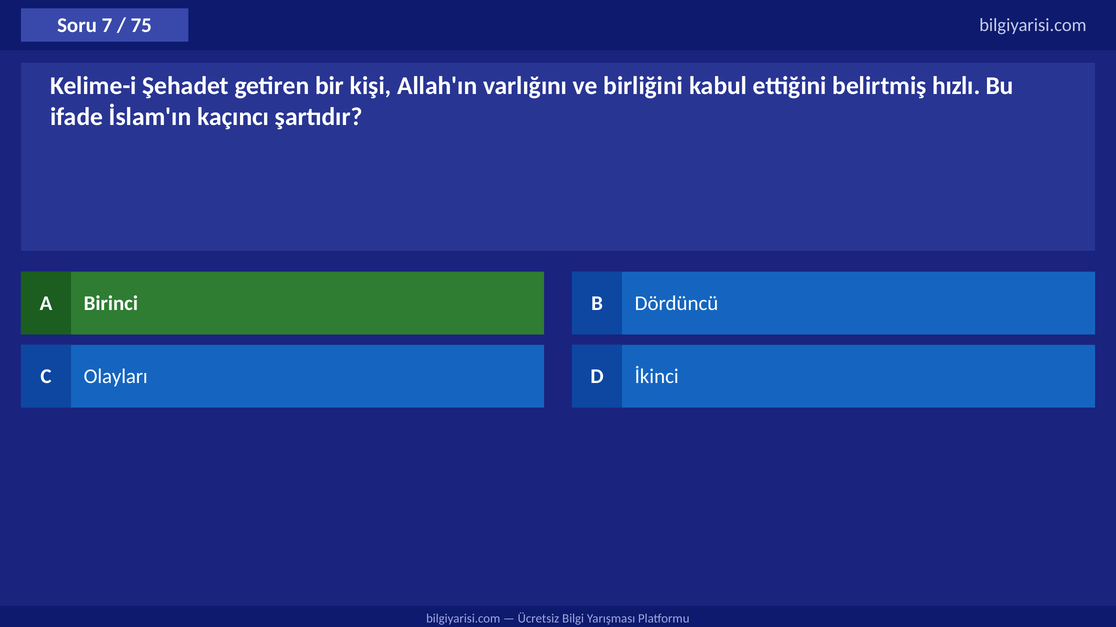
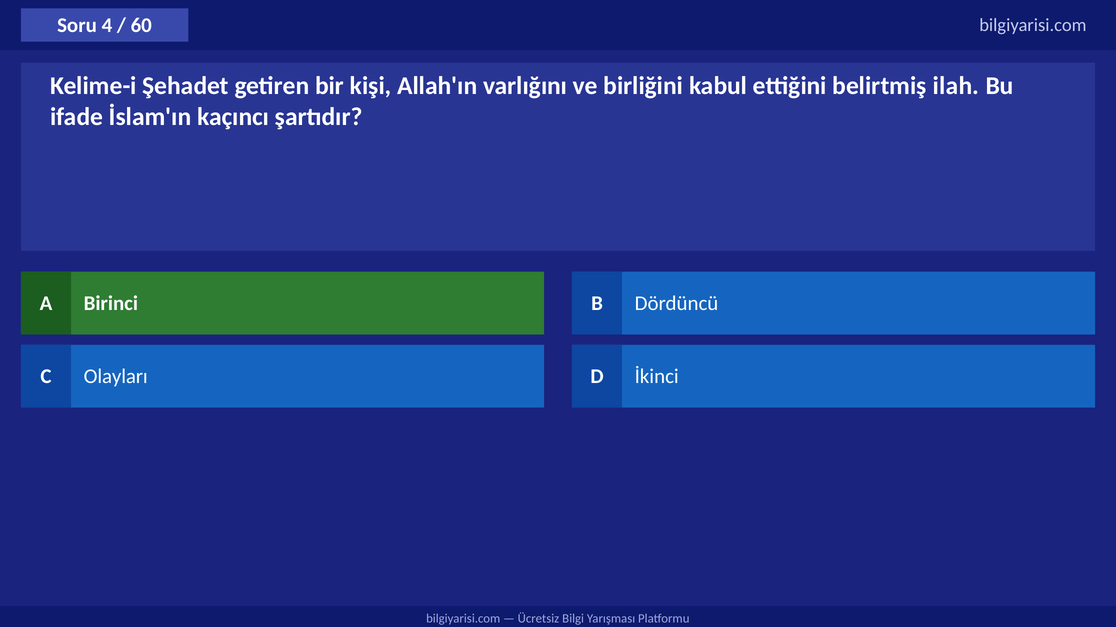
7: 7 -> 4
75: 75 -> 60
hızlı: hızlı -> ilah
